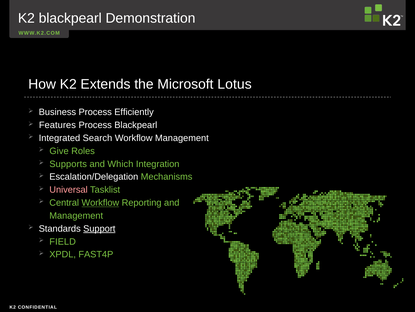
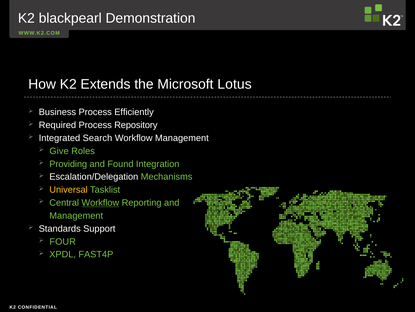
Features: Features -> Required
Process Blackpearl: Blackpearl -> Repository
Supports: Supports -> Providing
Which: Which -> Found
Universal colour: pink -> yellow
Support underline: present -> none
FIELD: FIELD -> FOUR
